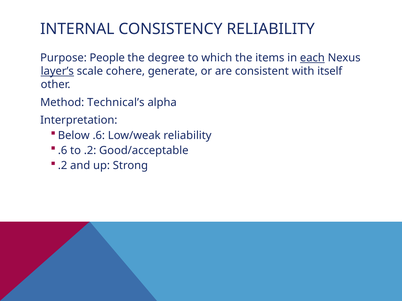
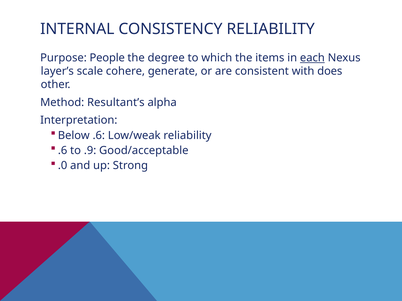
layer’s underline: present -> none
itself: itself -> does
Technical’s: Technical’s -> Resultant’s
to .2: .2 -> .9
.2 at (63, 166): .2 -> .0
